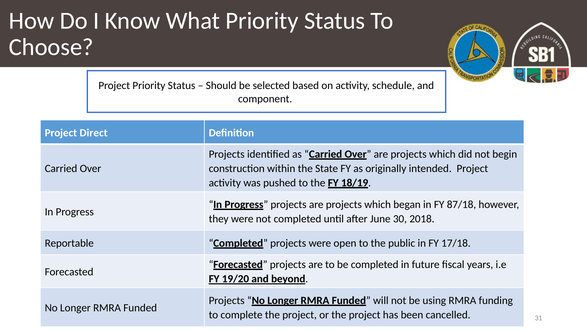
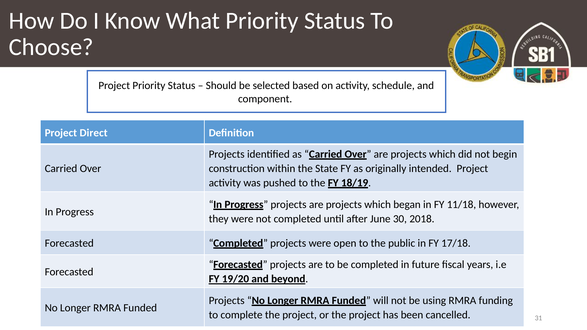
87/18: 87/18 -> 11/18
Reportable at (69, 243): Reportable -> Forecasted
